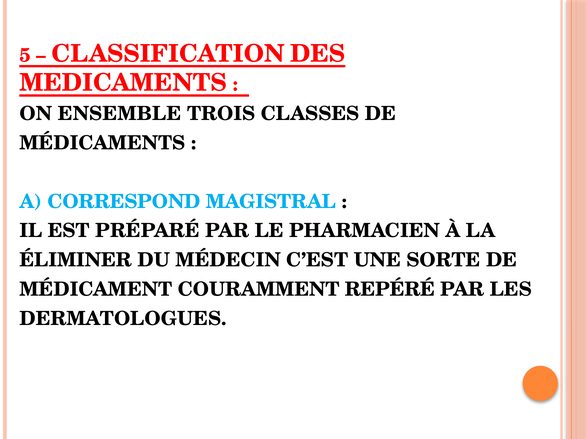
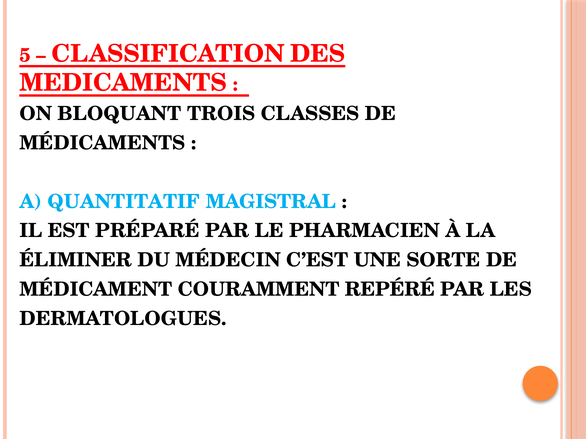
ENSEMBLE: ENSEMBLE -> BLOQUANT
CORRESPOND: CORRESPOND -> QUANTITATIF
